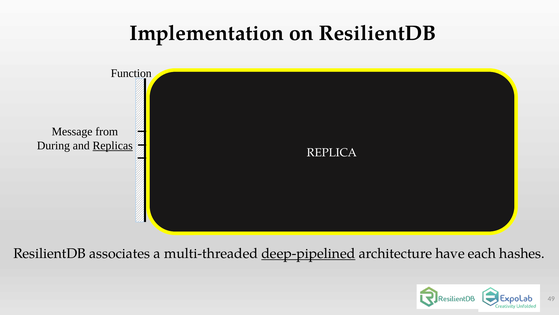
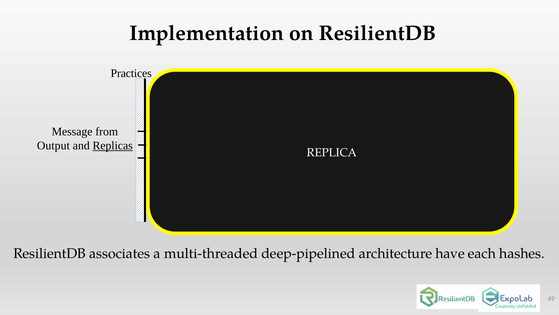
Function: Function -> Practices
During at (53, 145): During -> Output
deep-pipelined underline: present -> none
